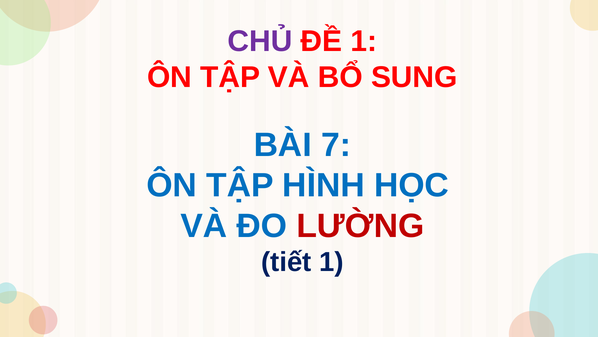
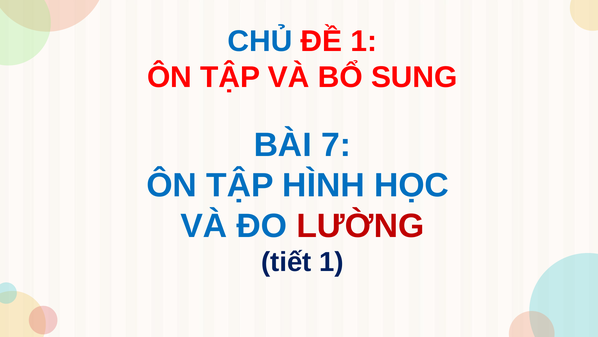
CHỦ colour: purple -> blue
